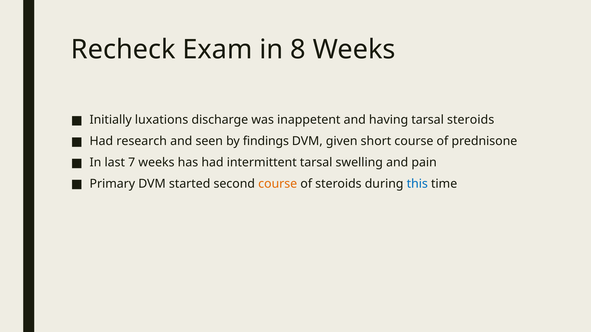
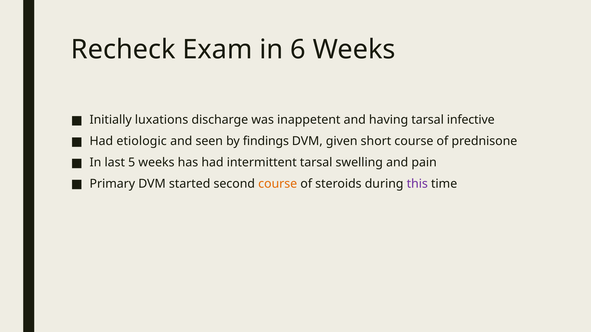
8: 8 -> 6
tarsal steroids: steroids -> infective
research: research -> etiologic
7: 7 -> 5
this colour: blue -> purple
